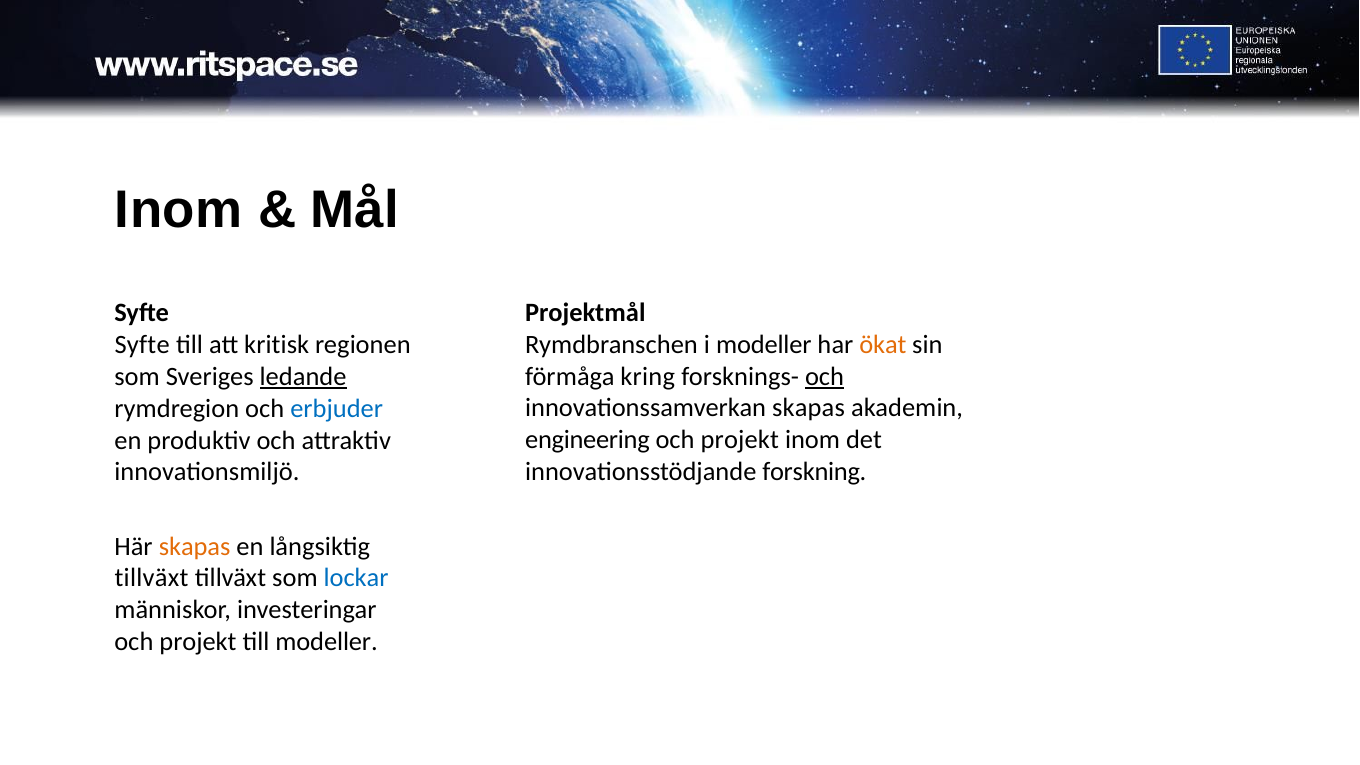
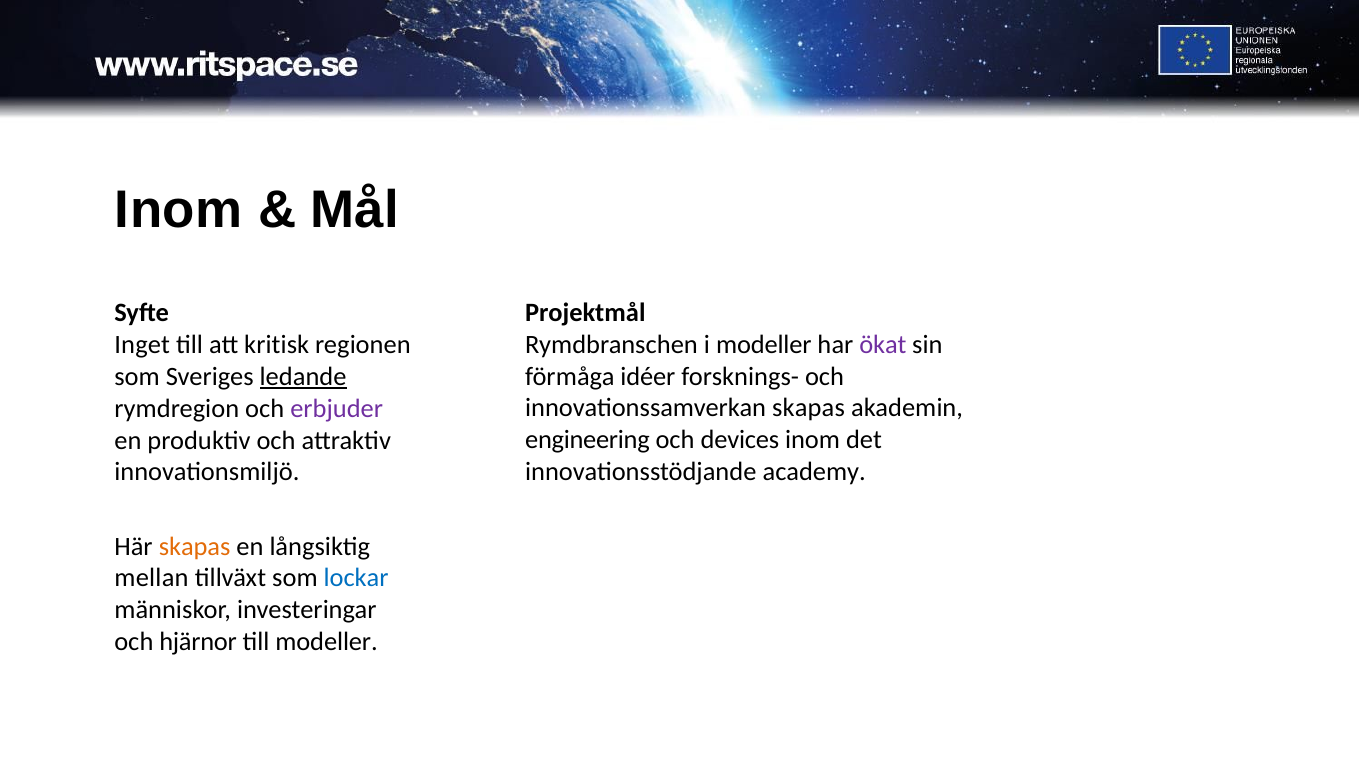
ökat colour: orange -> purple
Syfte at (142, 345): Syfte -> Inget
kring: kring -> idéer
och at (825, 376) underline: present -> none
erbjuder colour: blue -> purple
projekt at (740, 440): projekt -> devices
forskning: forskning -> academy
tillväxt at (151, 578): tillväxt -> mellan
projekt at (198, 642): projekt -> hjärnor
